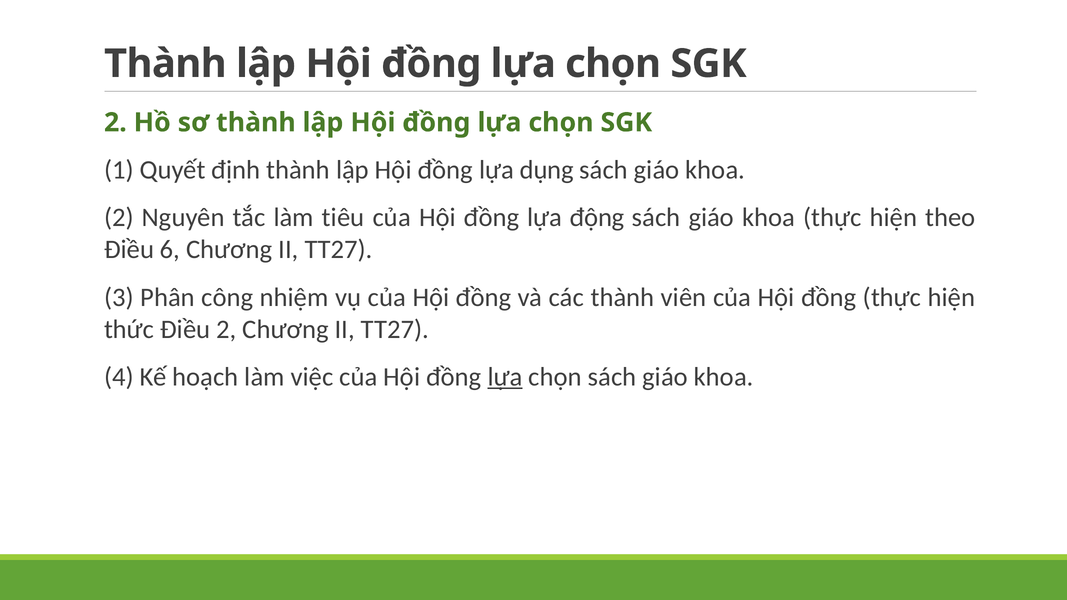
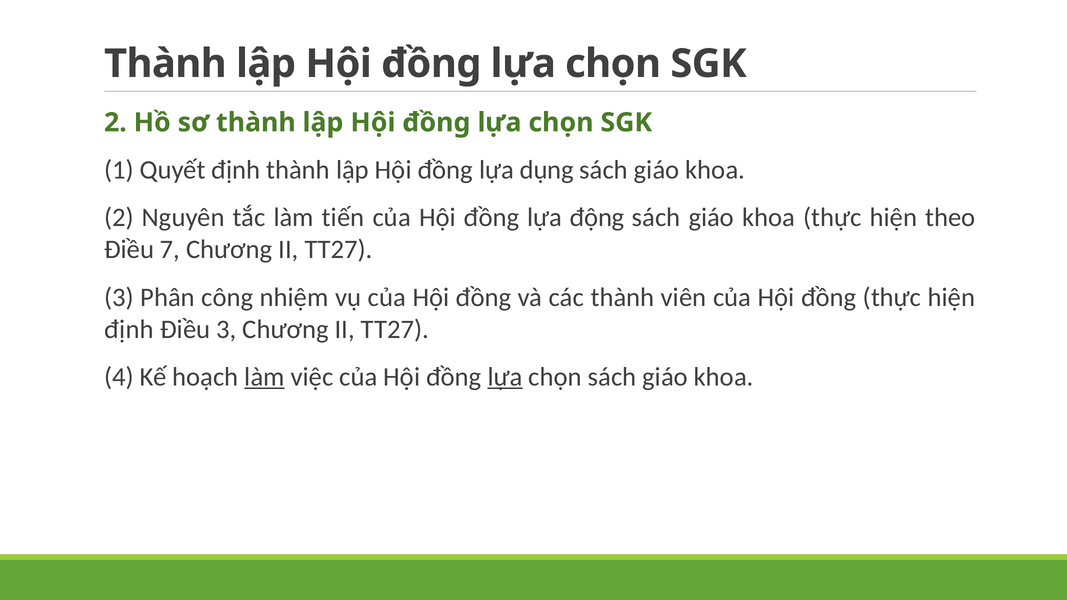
tiêu: tiêu -> tiến
6: 6 -> 7
thức at (129, 329): thức -> định
Điều 2: 2 -> 3
làm at (265, 377) underline: none -> present
